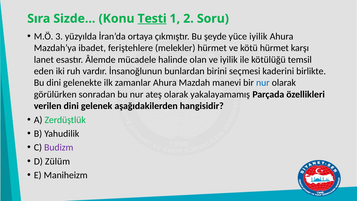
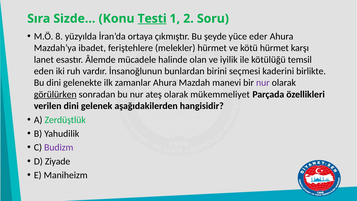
3: 3 -> 8
yüce iyilik: iyilik -> eder
nur at (263, 83) colour: blue -> purple
görülürken underline: none -> present
yakalayamamış: yakalayamamış -> mükemmeliyet
Zülüm: Zülüm -> Ziyade
